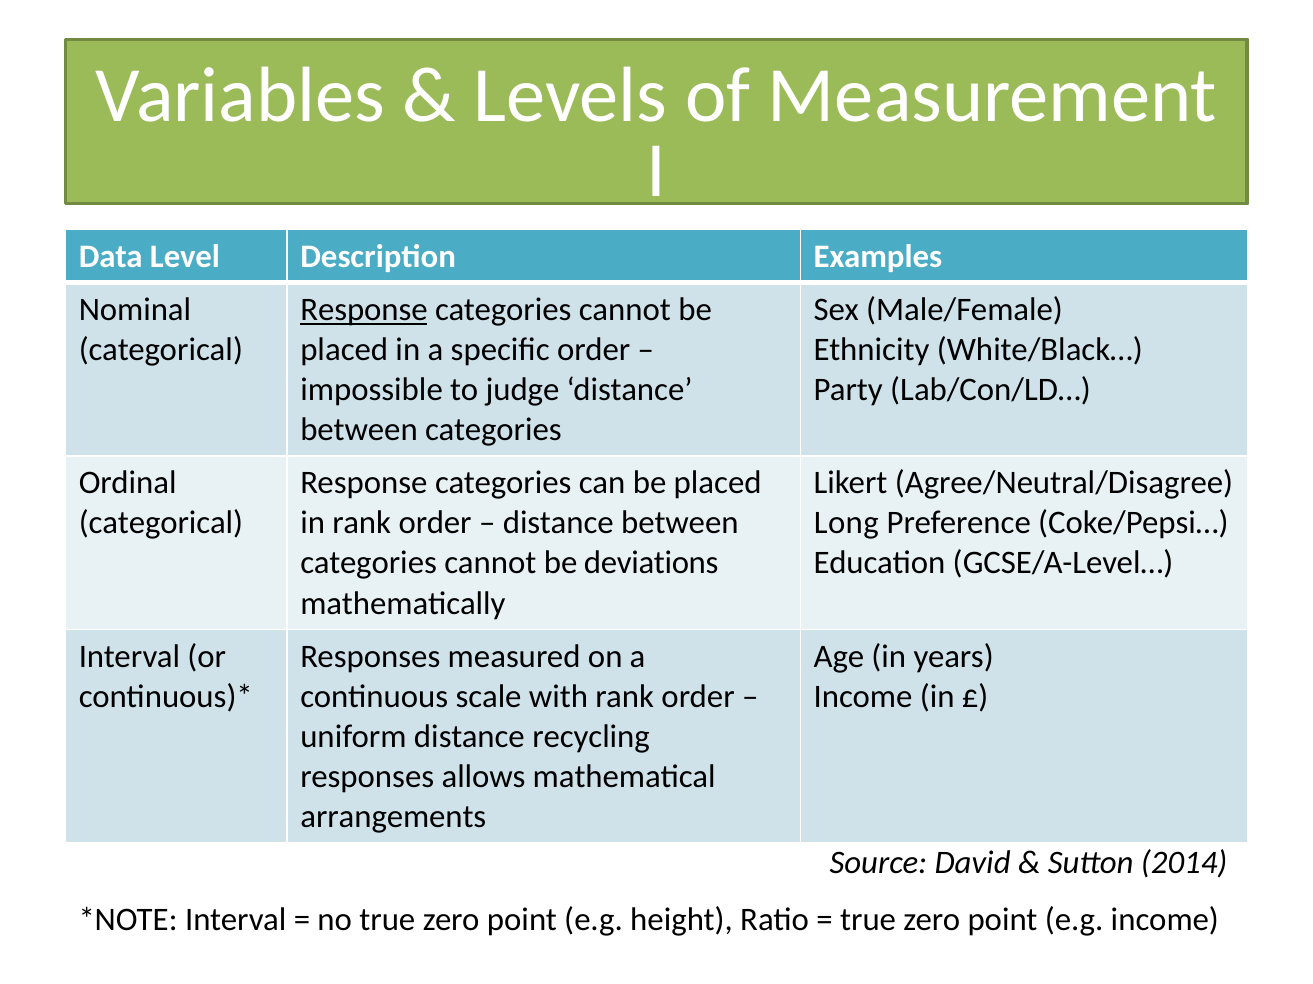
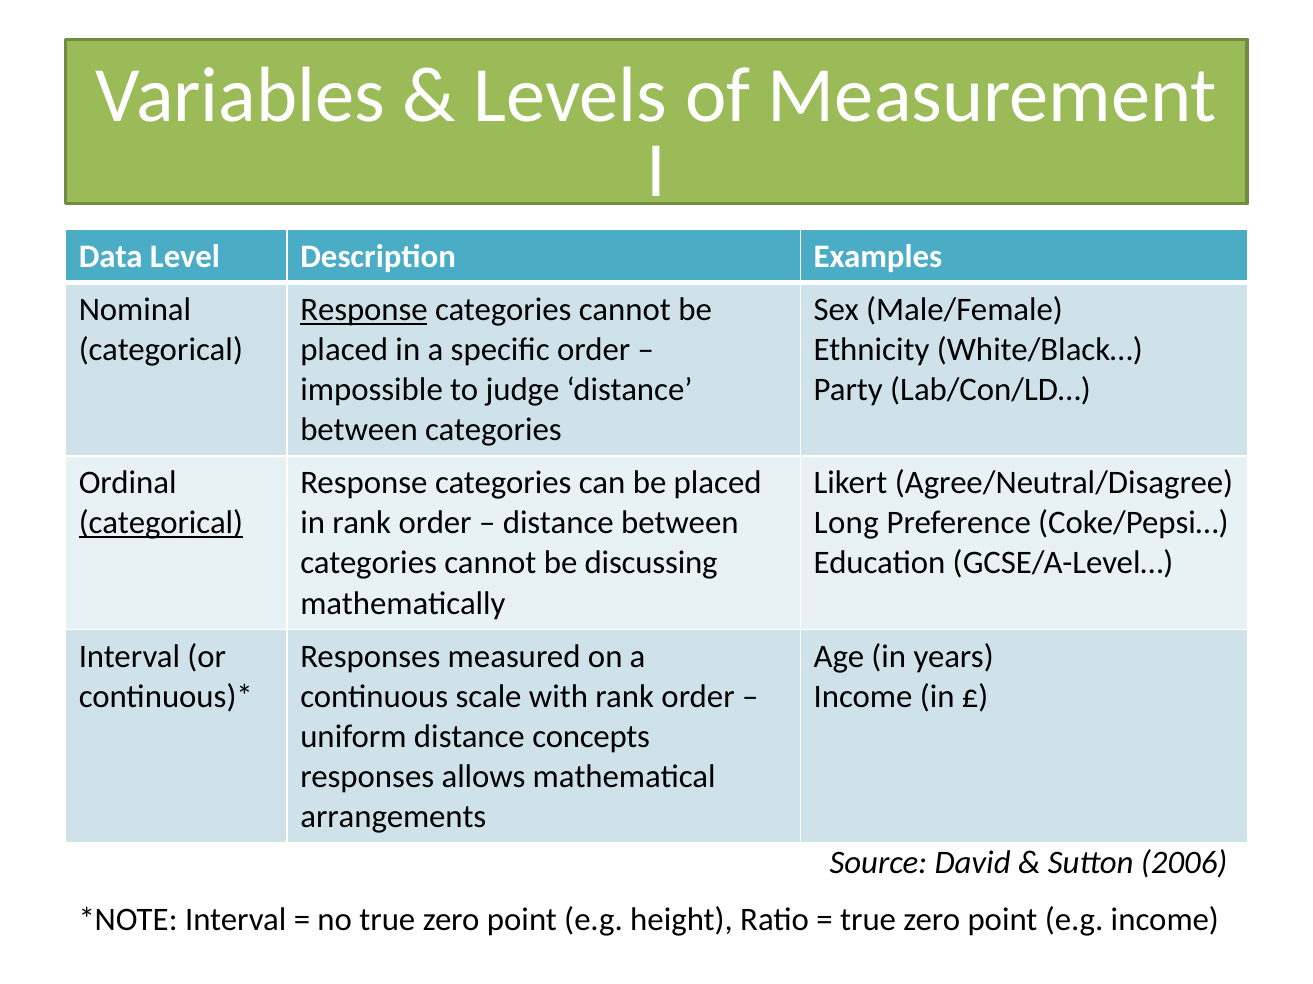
categorical at (161, 524) underline: none -> present
deviations: deviations -> discussing
recycling: recycling -> concepts
2014: 2014 -> 2006
